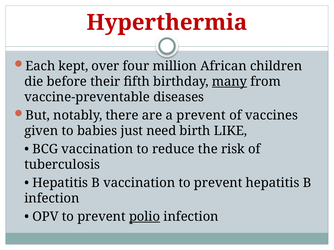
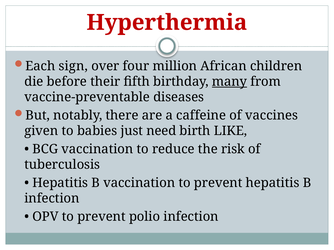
kept: kept -> sign
a prevent: prevent -> caffeine
polio underline: present -> none
